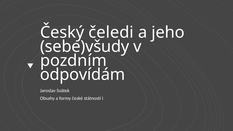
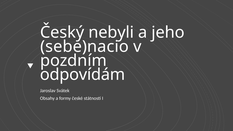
čeledi: čeledi -> nebyli
sebe)všudy: sebe)všudy -> sebe)nacio
